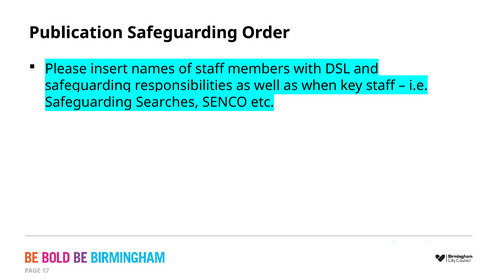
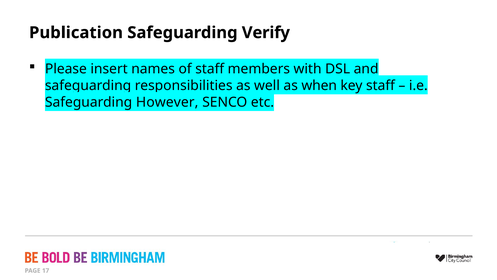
Order: Order -> Verify
Searches: Searches -> However
